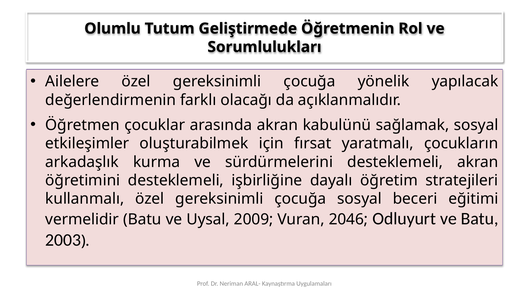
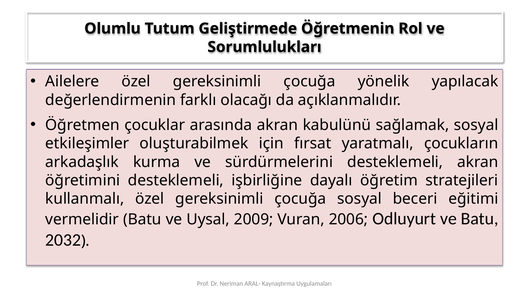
2046: 2046 -> 2006
2003: 2003 -> 2032
